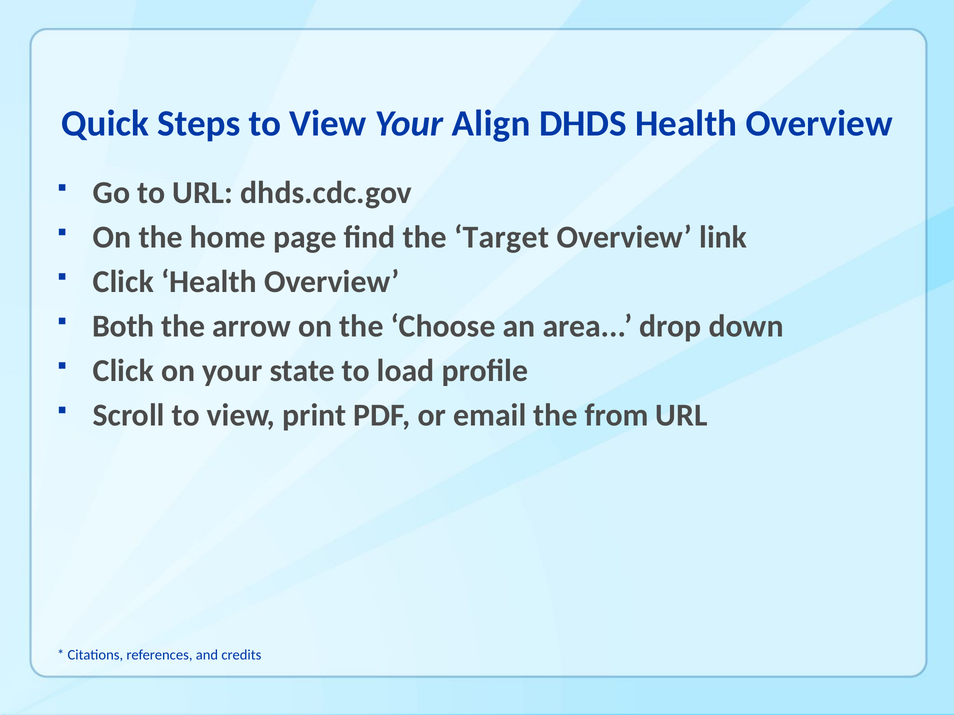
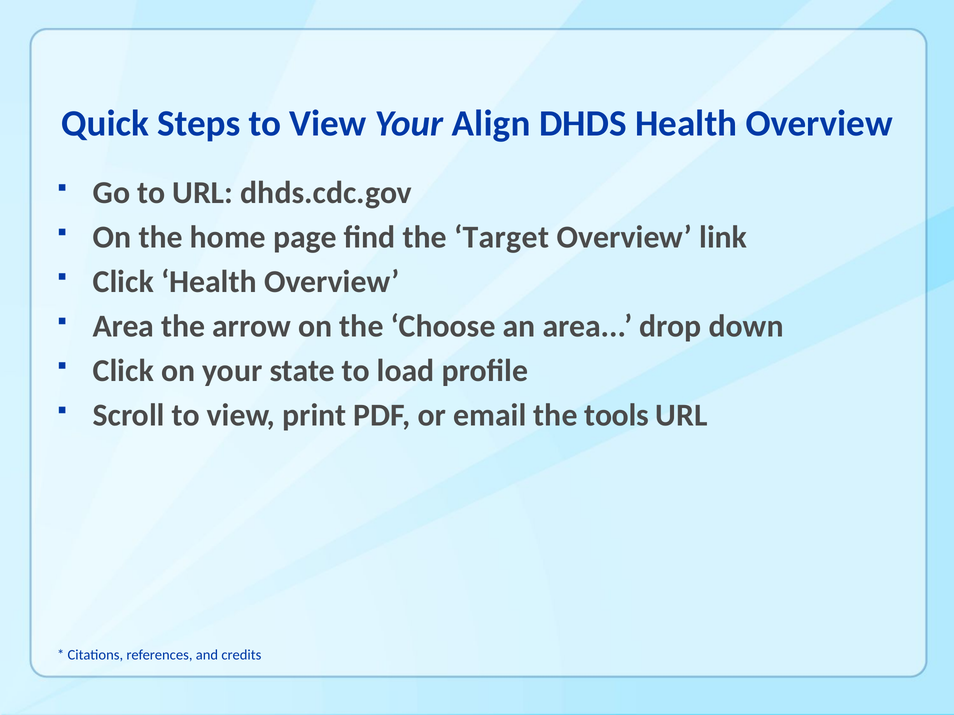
Both at (123, 326): Both -> Area
from: from -> tools
